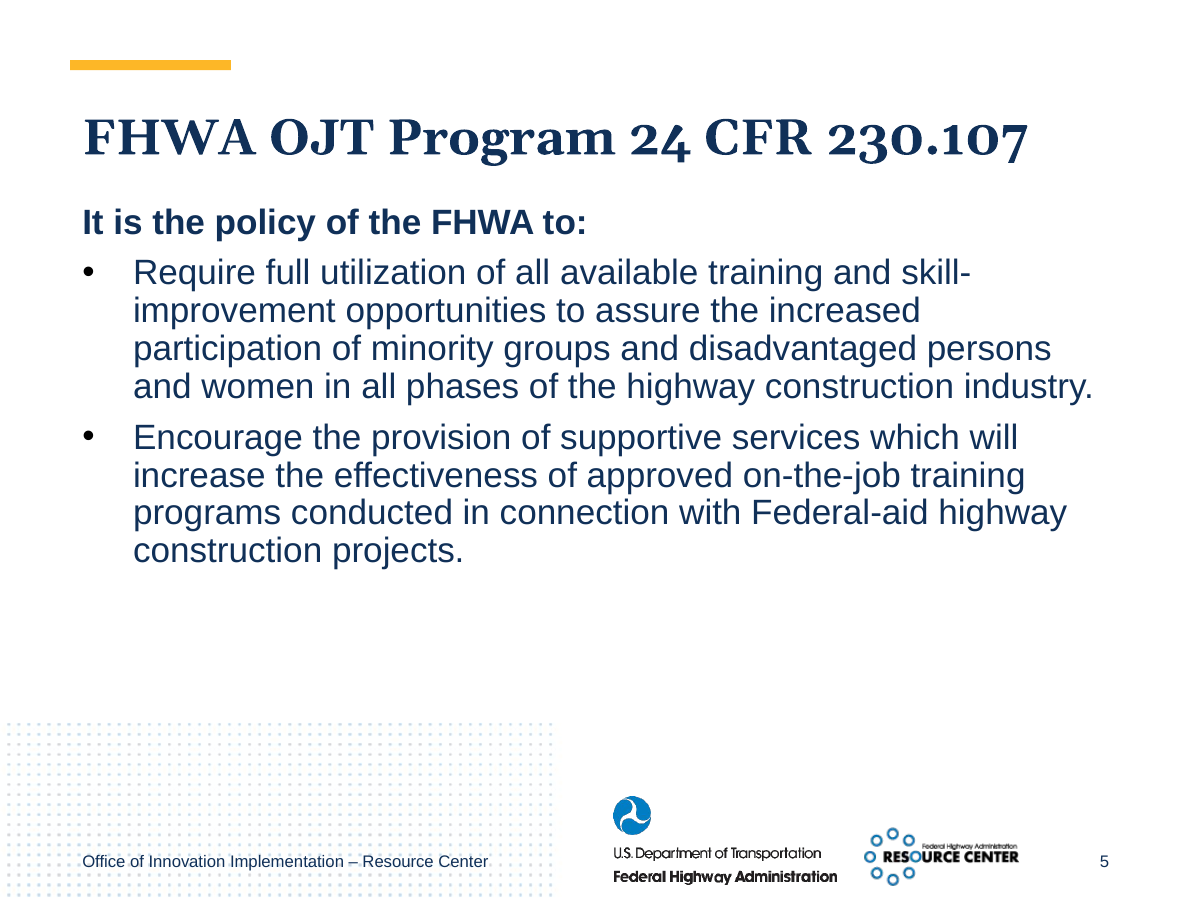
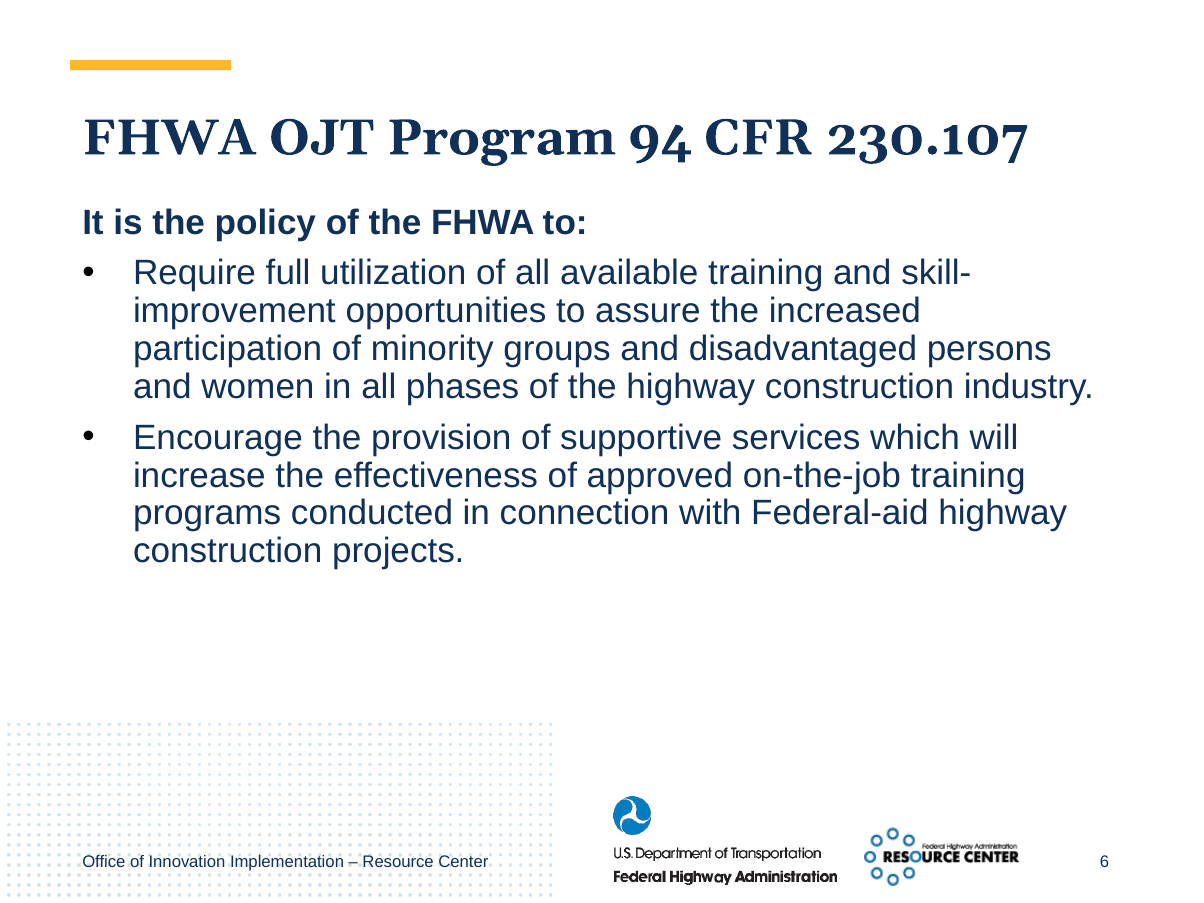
24: 24 -> 94
5: 5 -> 6
